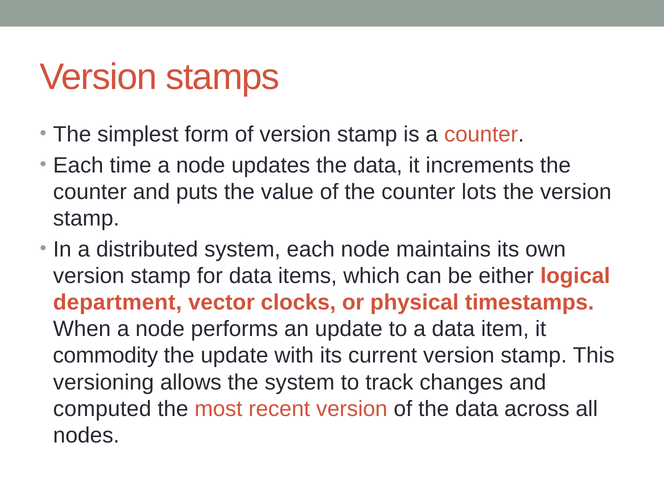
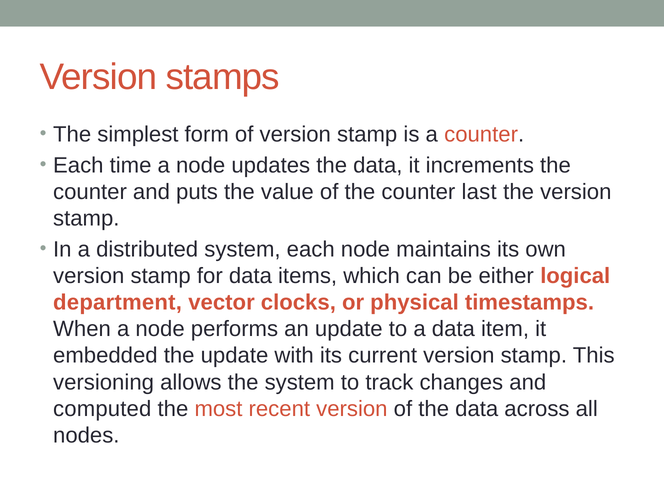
lots: lots -> last
commodity: commodity -> embedded
